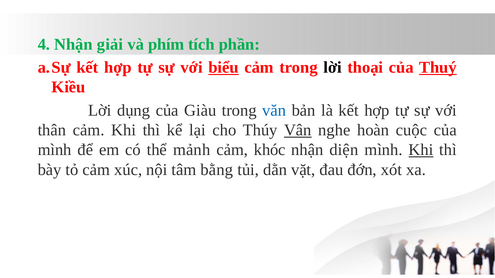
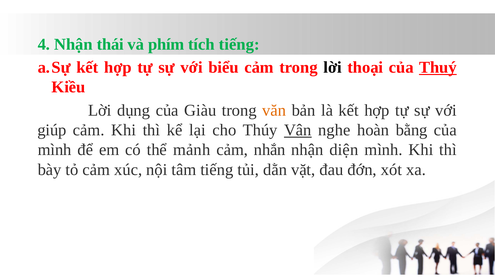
giải: giải -> thái
tích phần: phần -> tiếng
biểu underline: present -> none
văn colour: blue -> orange
thân: thân -> giúp
cuộc: cuộc -> bằng
khóc: khóc -> nhắn
Khi at (421, 150) underline: present -> none
tâm bằng: bằng -> tiếng
